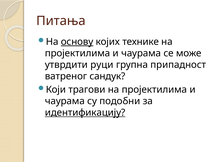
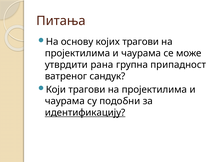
основу underline: present -> none
којих технике: технике -> трагови
руци: руци -> рана
